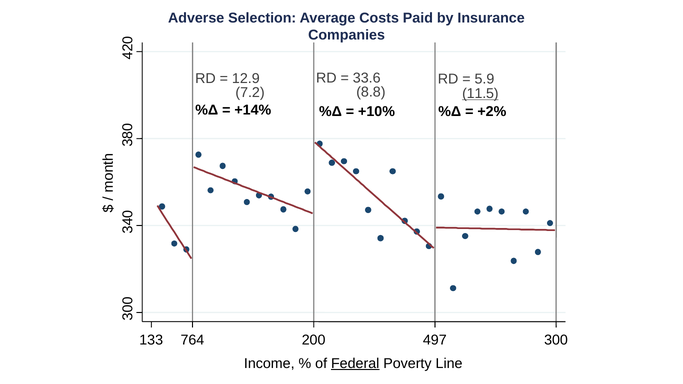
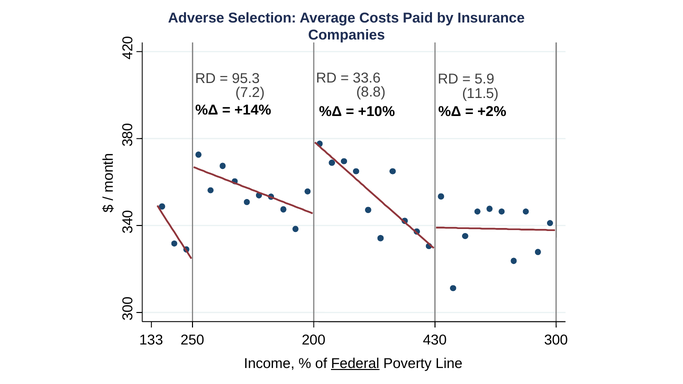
12.9: 12.9 -> 95.3
11.5 underline: present -> none
764: 764 -> 250
497: 497 -> 430
